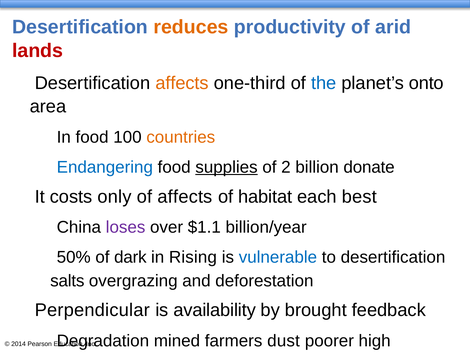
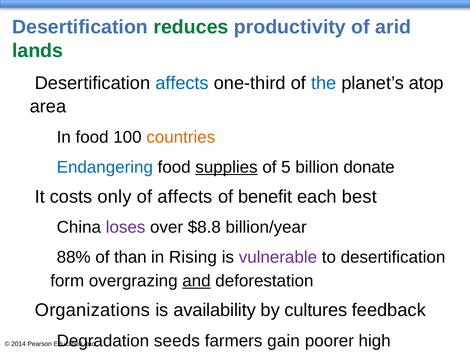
reduces colour: orange -> green
lands colour: red -> green
affects at (182, 83) colour: orange -> blue
onto: onto -> atop
2: 2 -> 5
habitat: habitat -> benefit
$1.1: $1.1 -> $8.8
50%: 50% -> 88%
dark: dark -> than
vulnerable colour: blue -> purple
salts: salts -> form
and underline: none -> present
Perpendicular: Perpendicular -> Organizations
brought: brought -> cultures
mined: mined -> seeds
dust: dust -> gain
